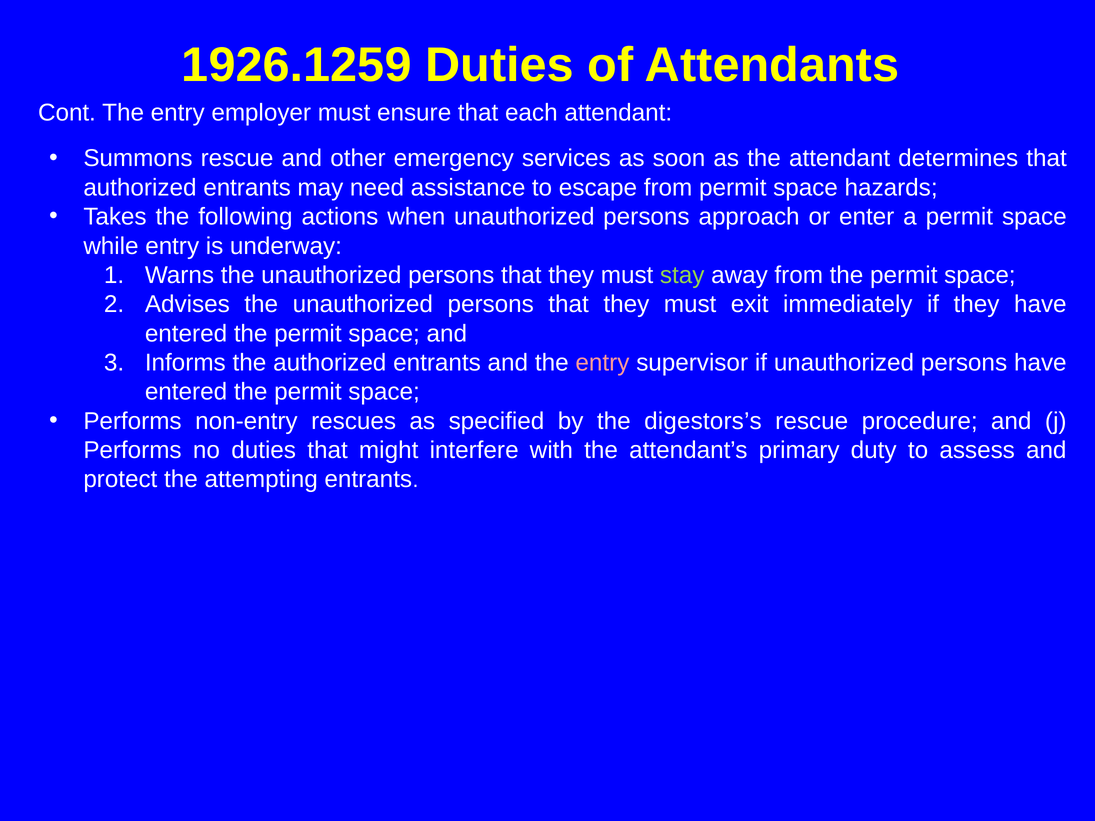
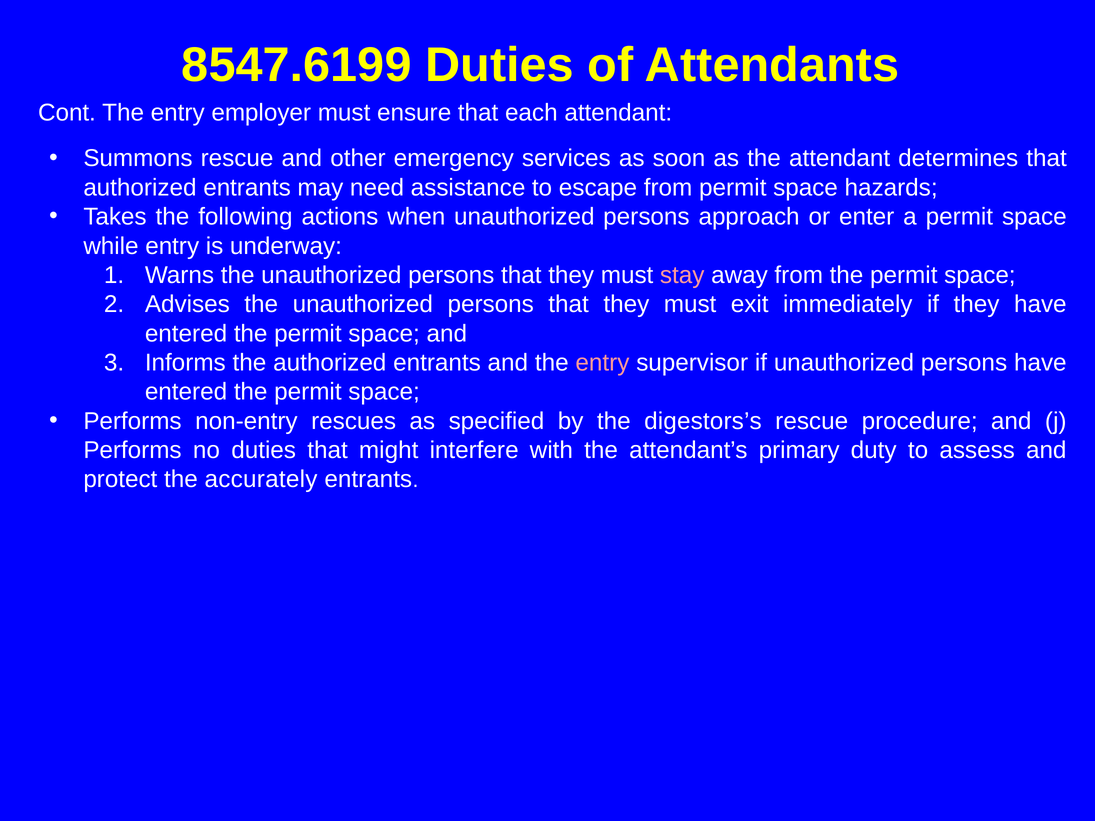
1926.1259: 1926.1259 -> 8547.6199
stay colour: light green -> pink
attempting: attempting -> accurately
